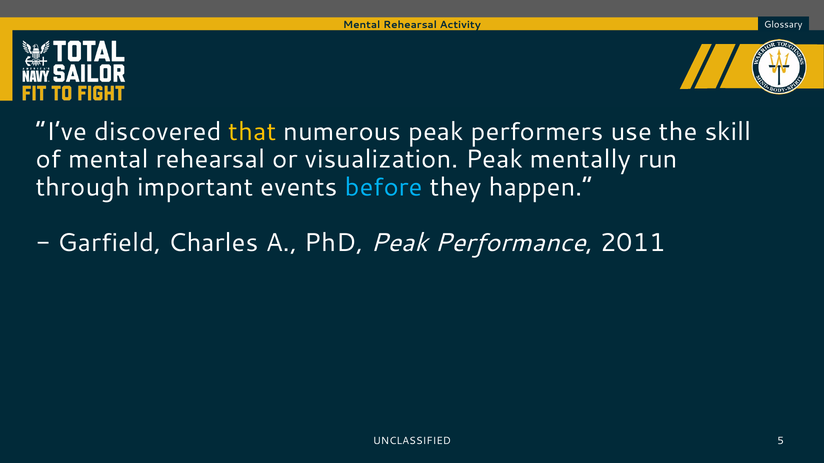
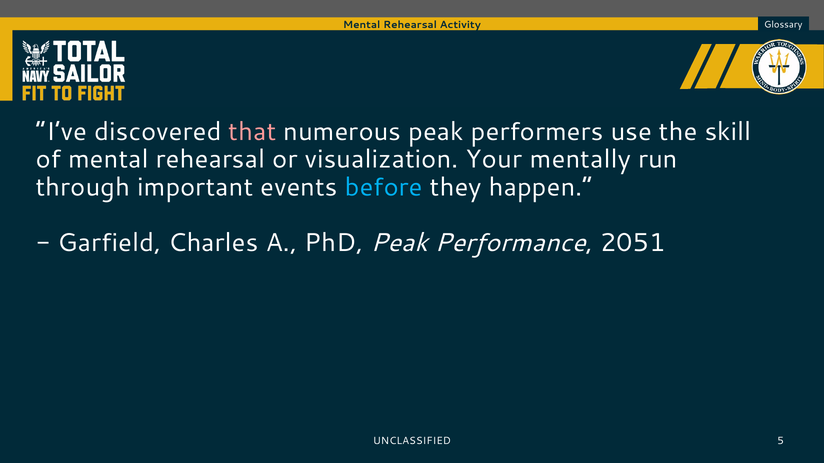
that colour: yellow -> pink
visualization Peak: Peak -> Your
2011: 2011 -> 2051
